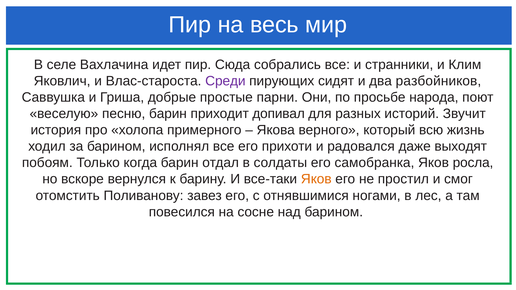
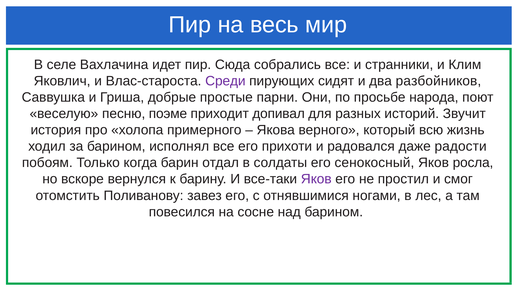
песню барин: барин -> поэме
выходят: выходят -> радости
самобранка: самобранка -> сенокосный
Яков at (316, 179) colour: orange -> purple
